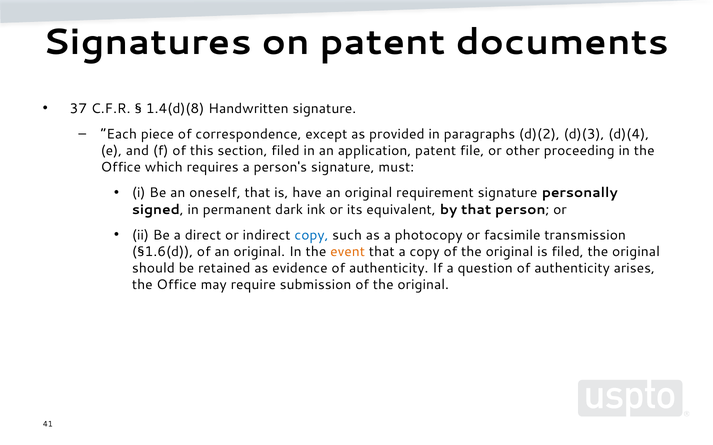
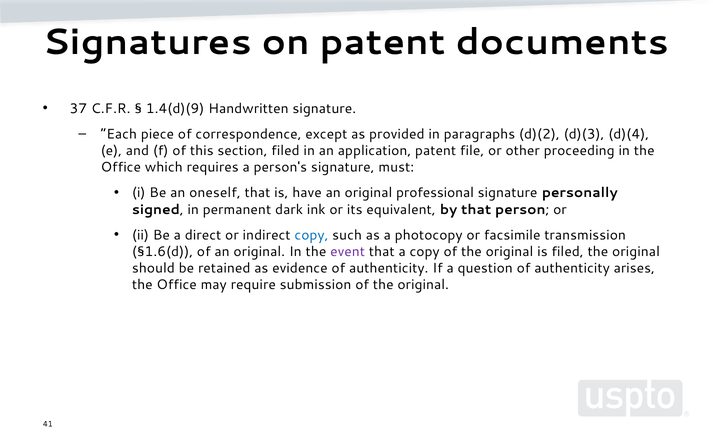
1.4(d)(8: 1.4(d)(8 -> 1.4(d)(9
requirement: requirement -> professional
event colour: orange -> purple
